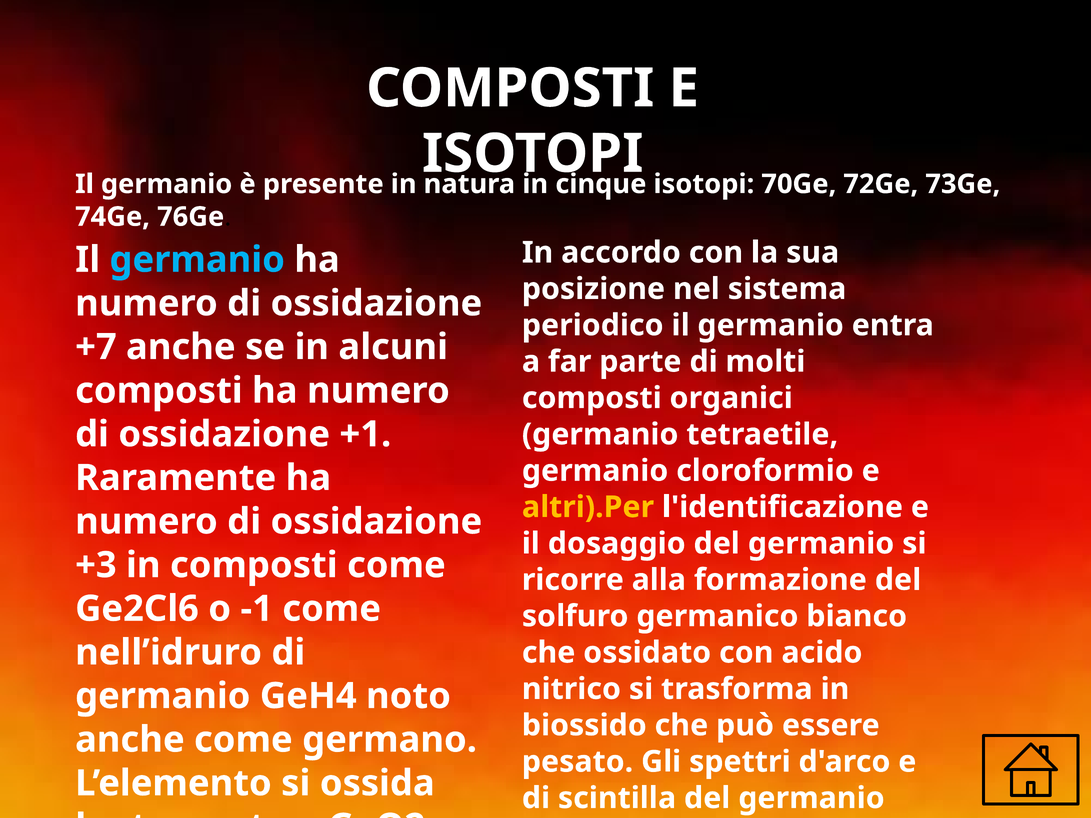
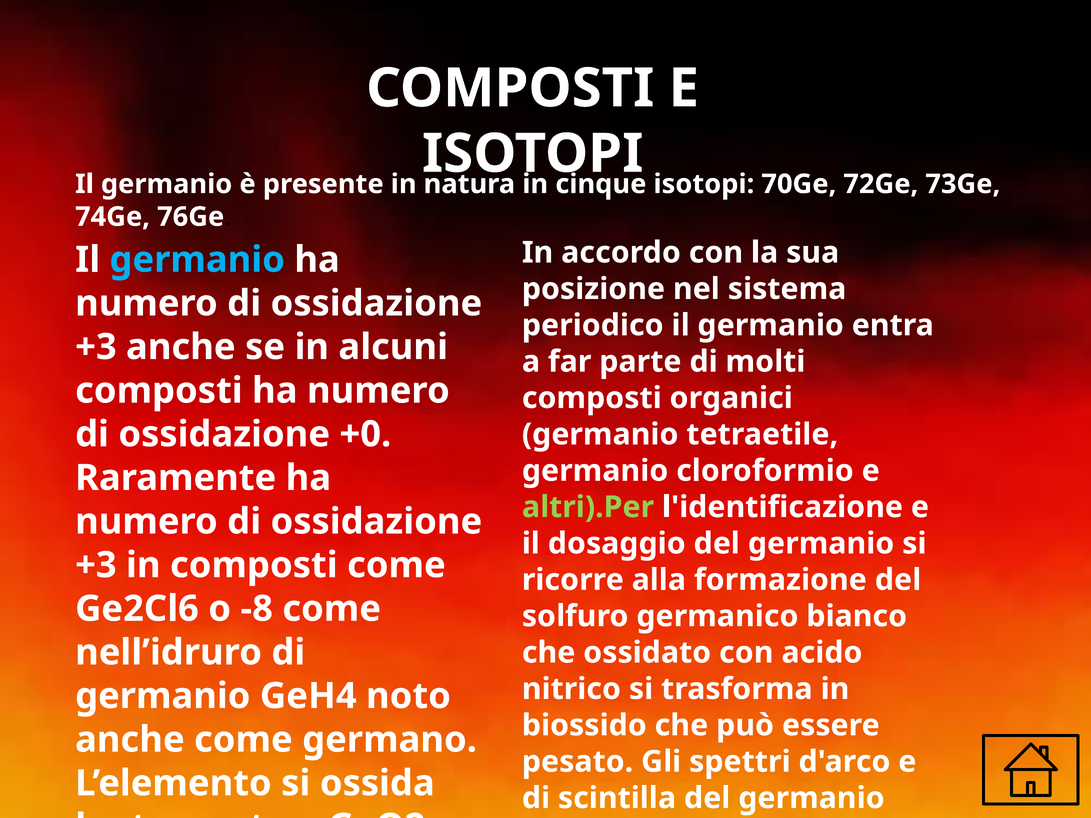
+7 at (96, 347): +7 -> +3
+1: +1 -> +0
altri).Per colour: yellow -> light green
-1: -1 -> -8
